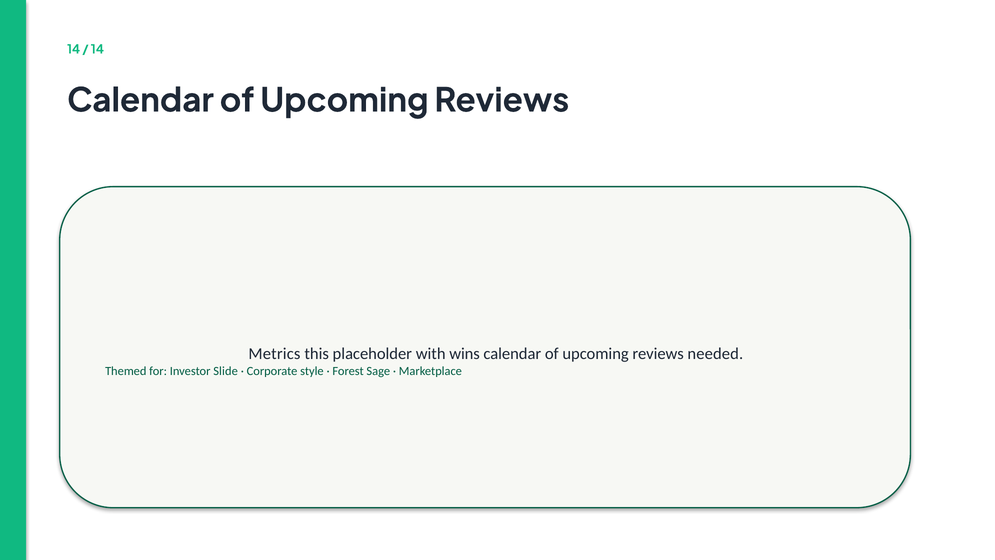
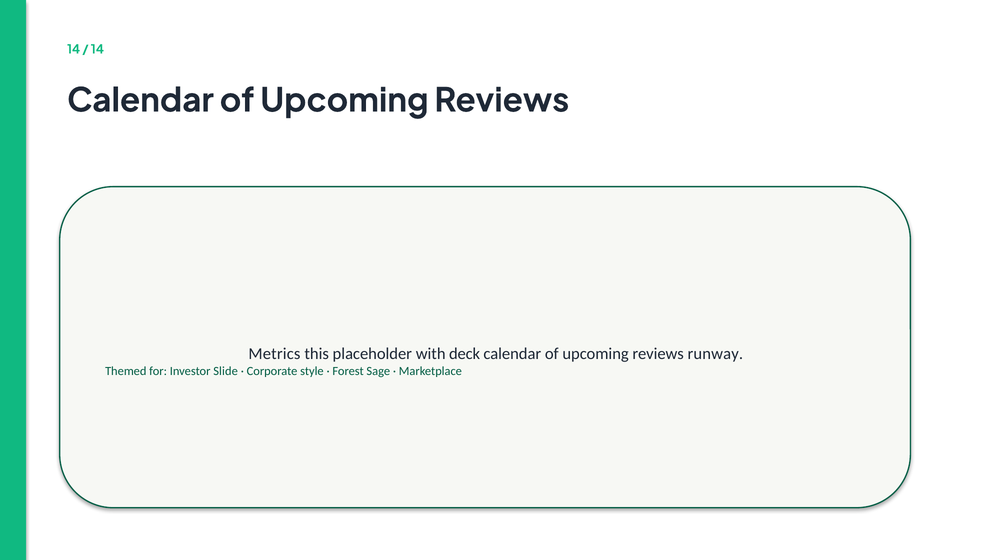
wins: wins -> deck
needed: needed -> runway
